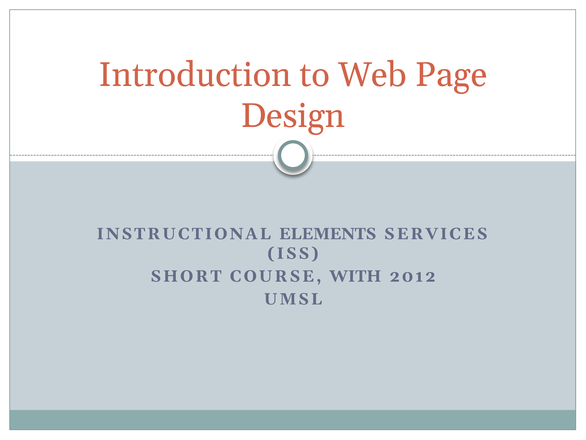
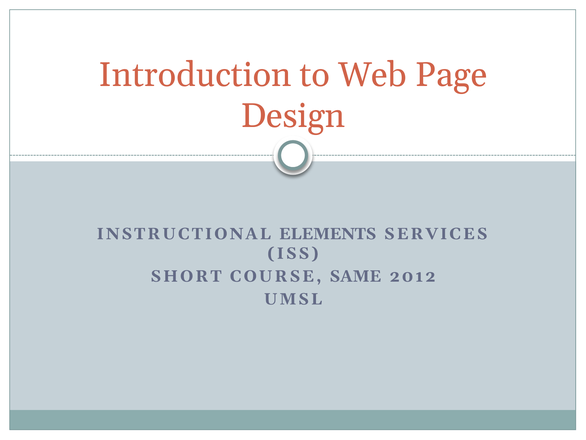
WITH: WITH -> SAME
